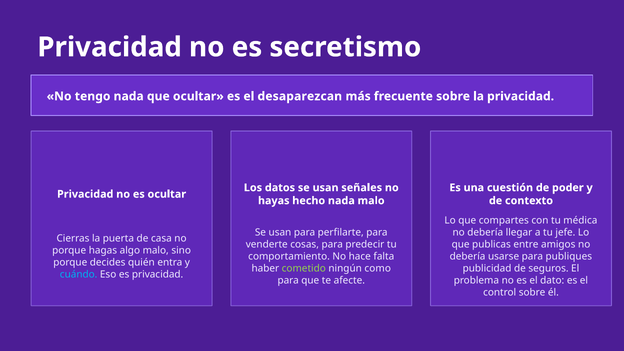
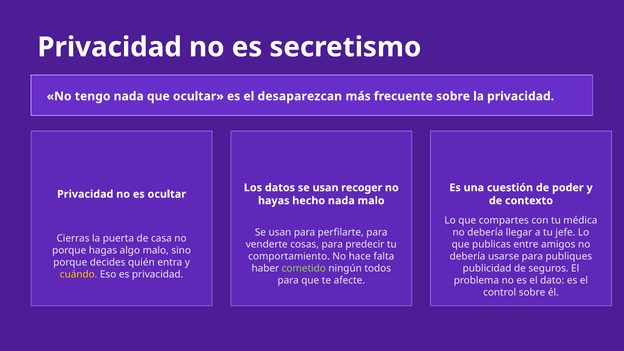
señales: señales -> recoger
como: como -> todos
cuándo colour: light blue -> yellow
